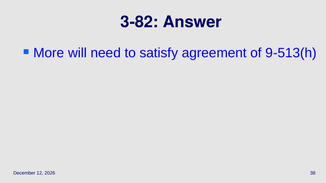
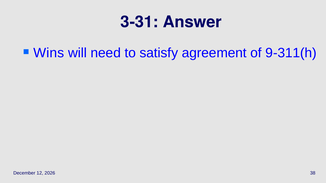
3‑82: 3‑82 -> 3‑31
More: More -> Wins
9-513(h: 9-513(h -> 9-311(h
